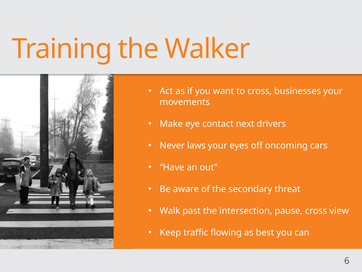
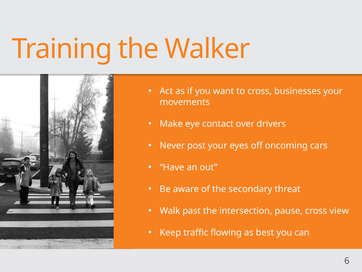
next: next -> over
laws: laws -> post
